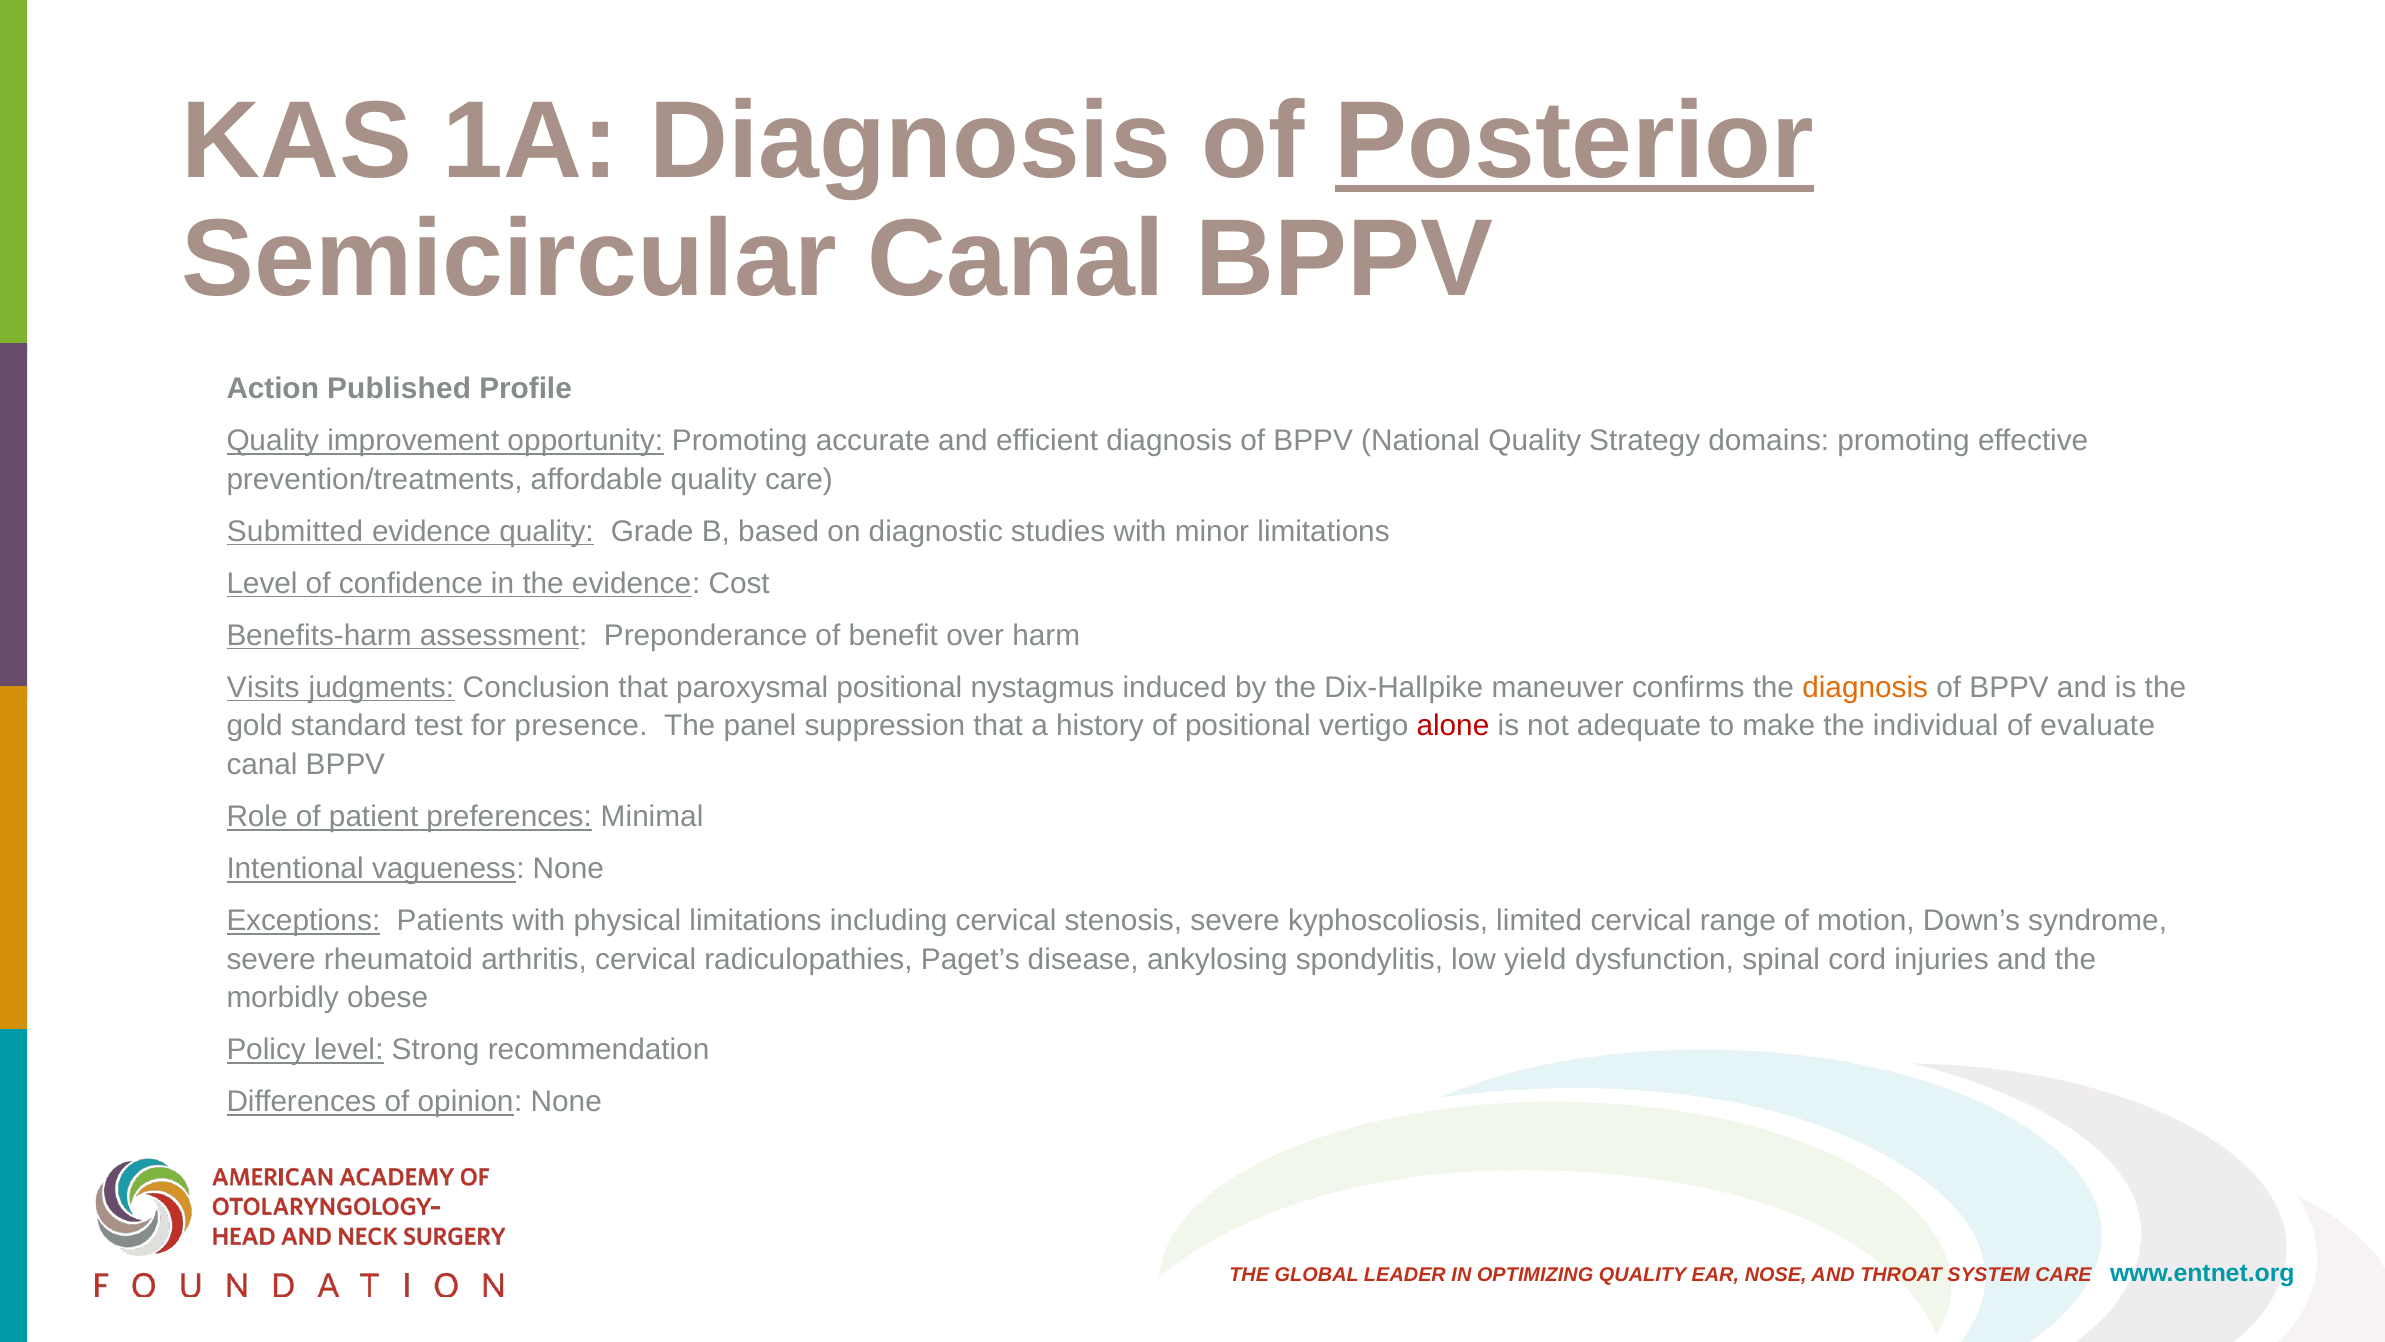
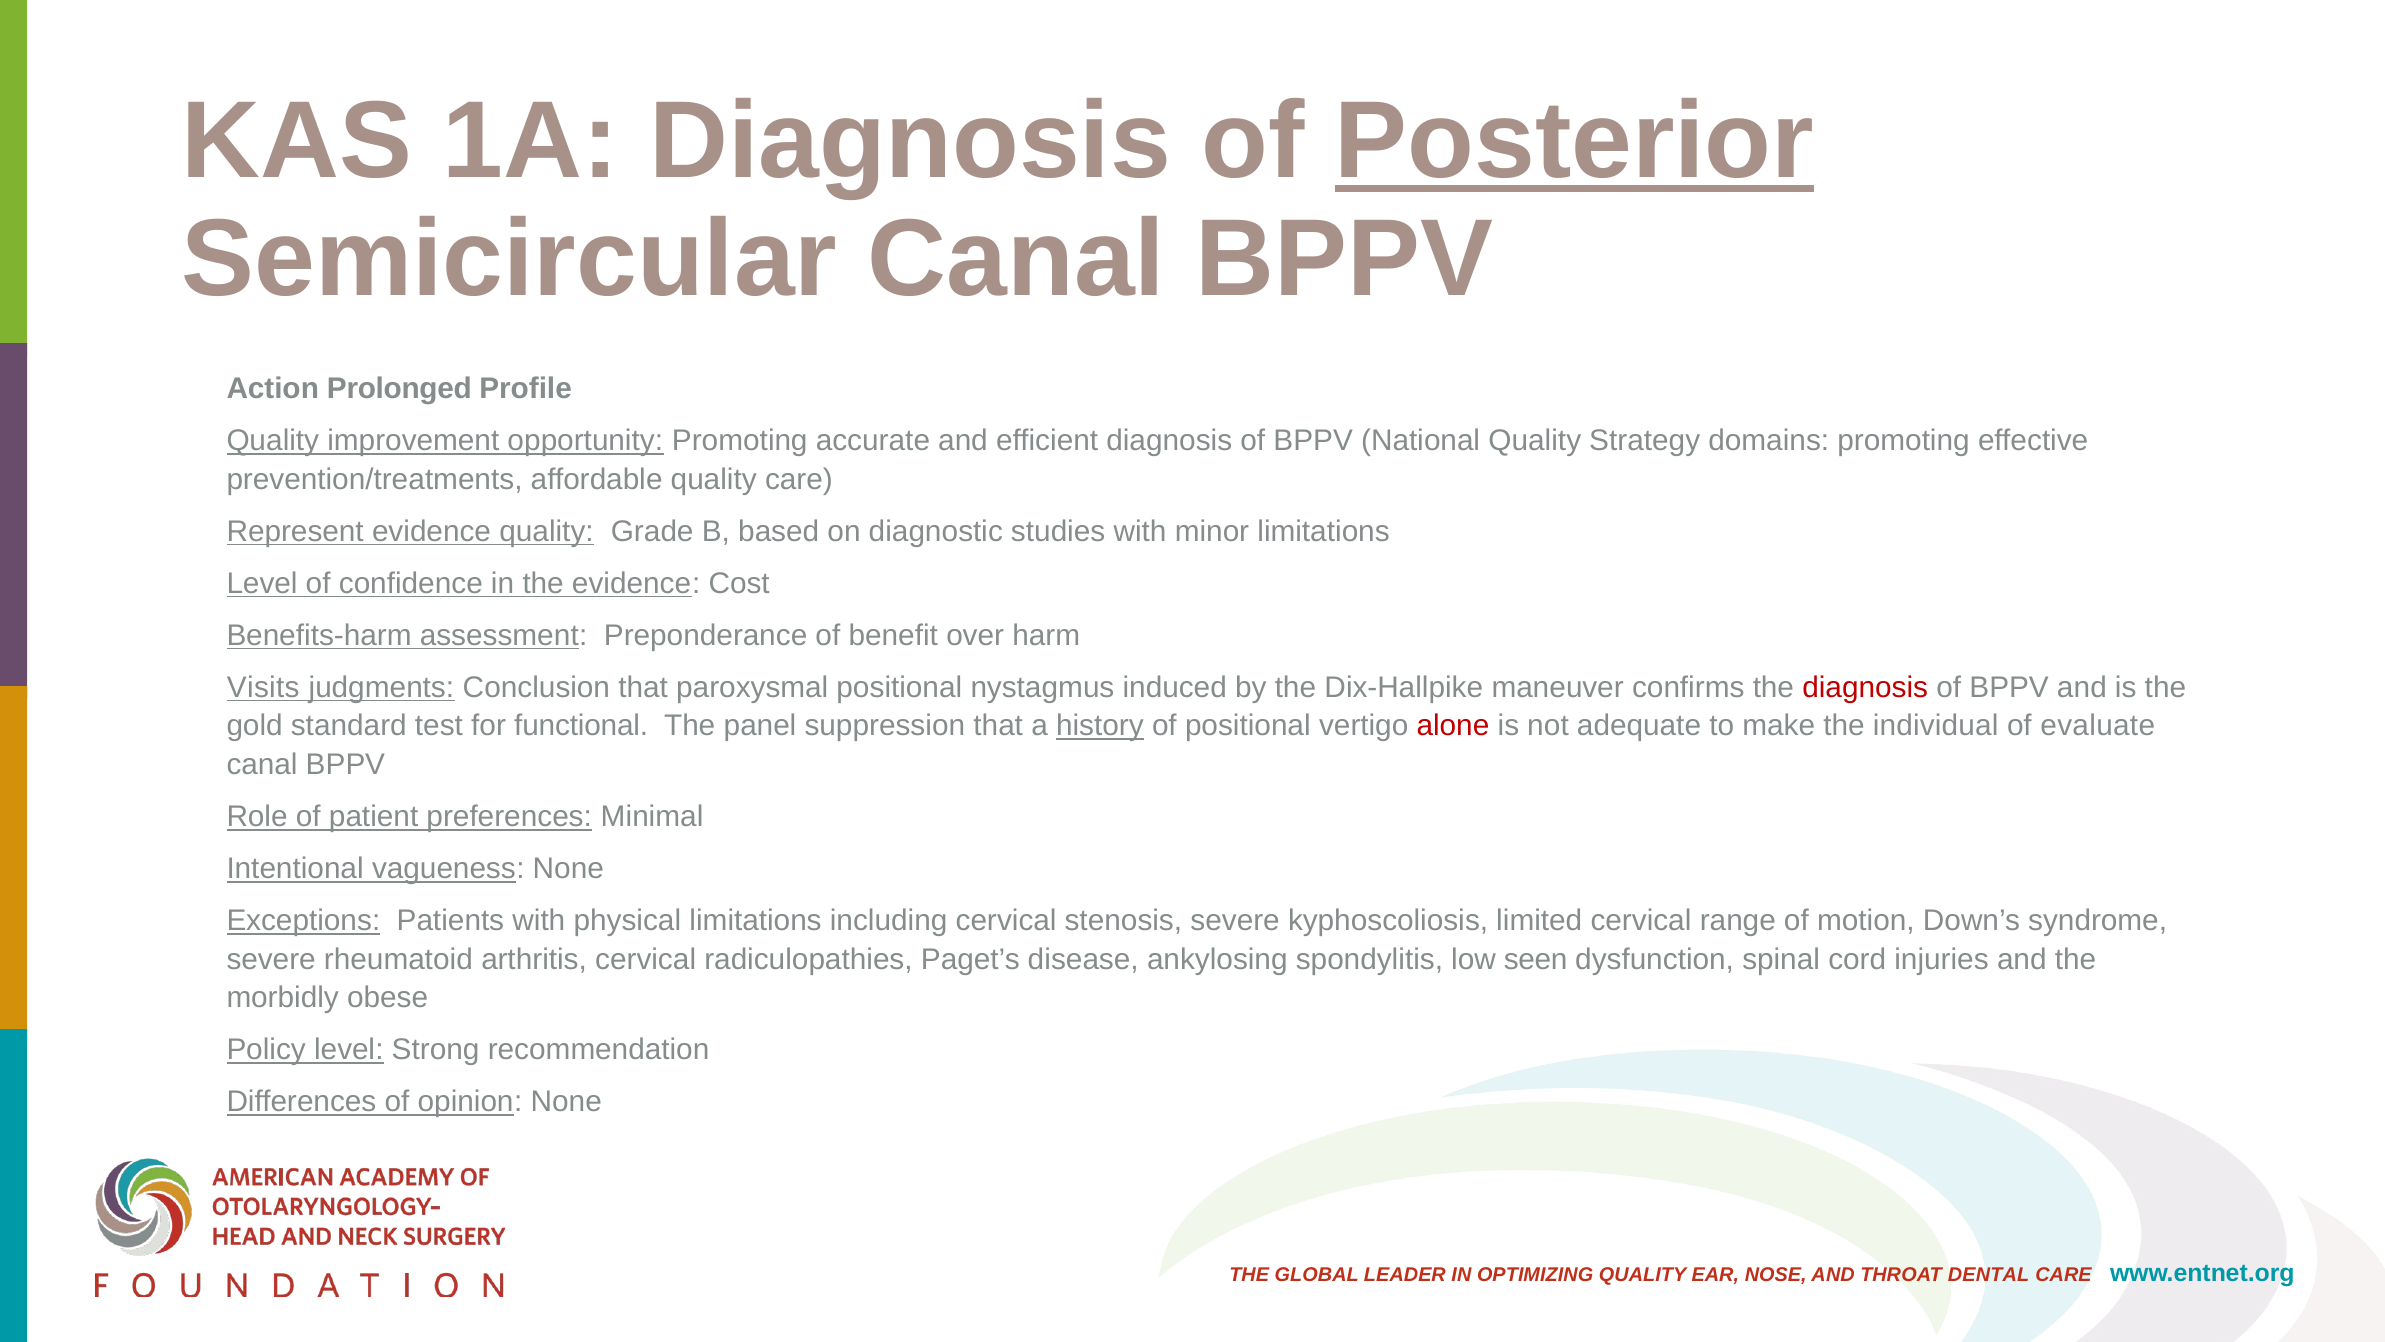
Published: Published -> Prolonged
Submitted: Submitted -> Represent
diagnosis at (1865, 687) colour: orange -> red
presence: presence -> functional
history underline: none -> present
yield: yield -> seen
SYSTEM: SYSTEM -> DENTAL
